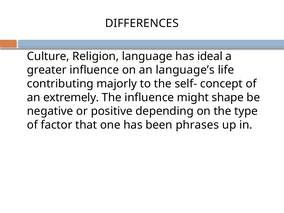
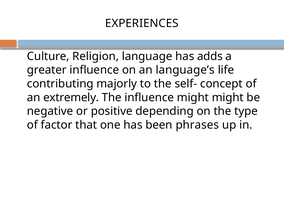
DIFFERENCES: DIFFERENCES -> EXPERIENCES
ideal: ideal -> adds
might shape: shape -> might
